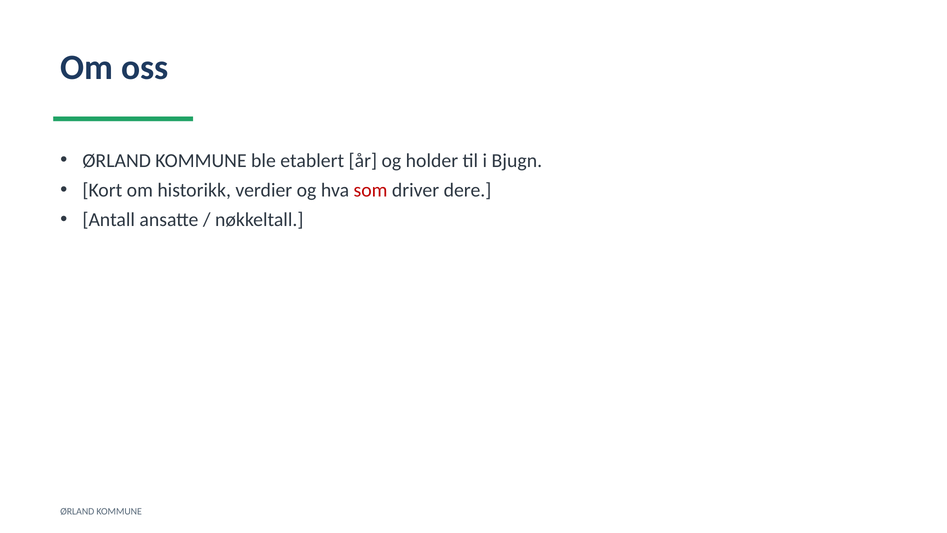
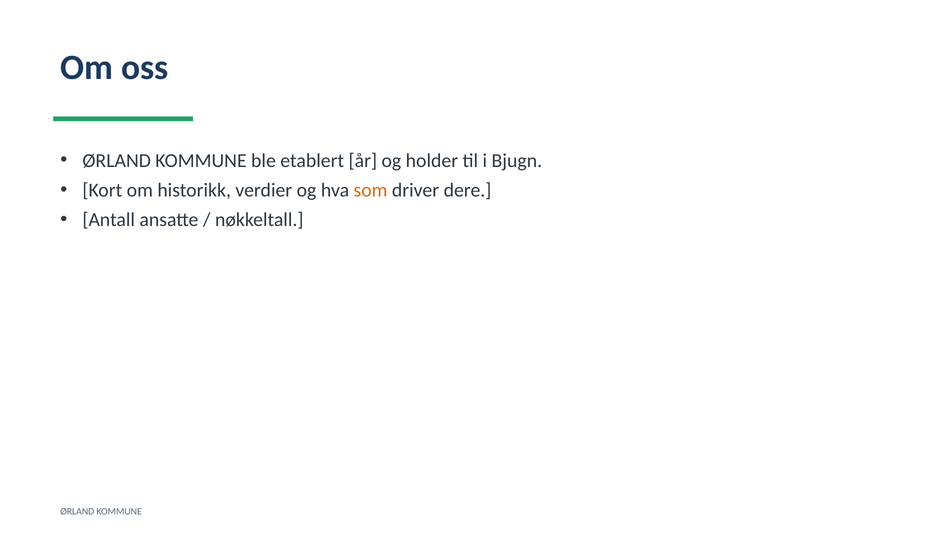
som colour: red -> orange
